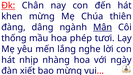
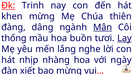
Chân: Chân -> Trinh
phép: phép -> buồn
Lạy underline: none -> present
